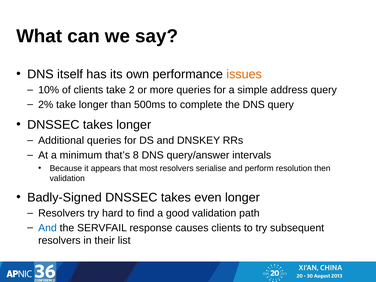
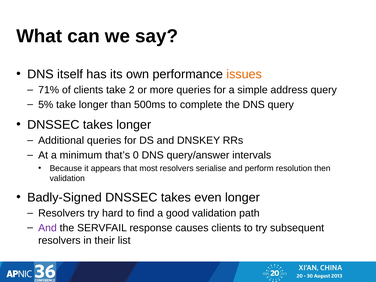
10%: 10% -> 71%
2%: 2% -> 5%
8: 8 -> 0
And at (48, 228) colour: blue -> purple
